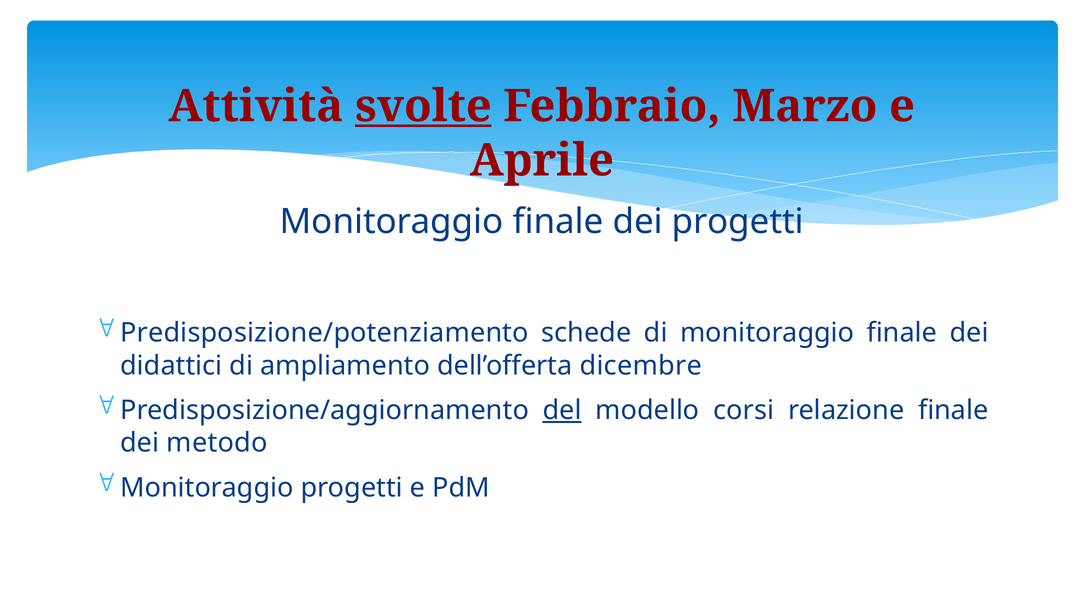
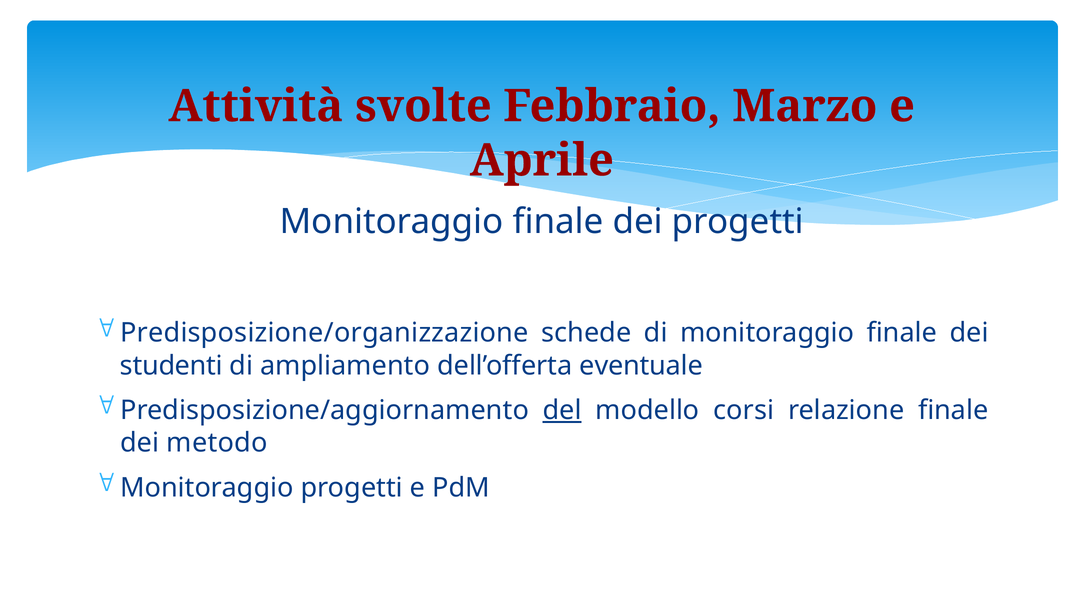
svolte underline: present -> none
Predisposizione/potenziamento: Predisposizione/potenziamento -> Predisposizione/organizzazione
didattici: didattici -> studenti
dicembre: dicembre -> eventuale
